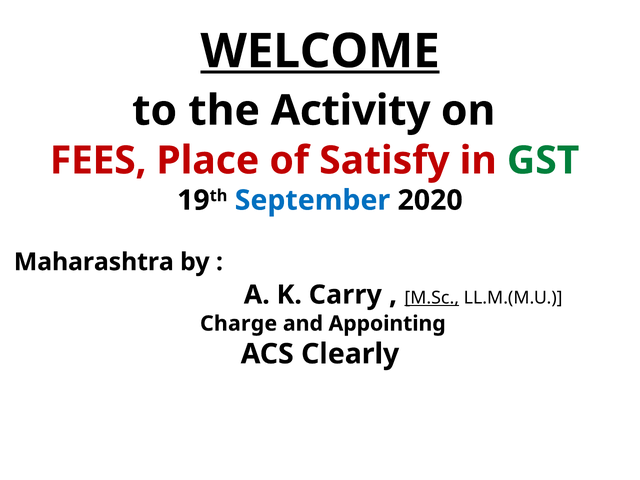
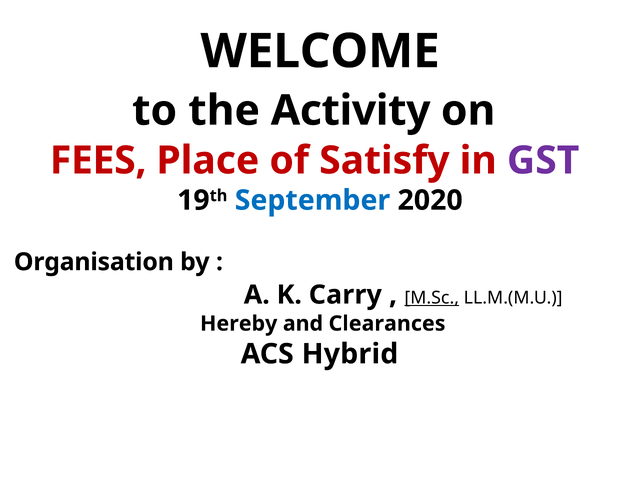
WELCOME underline: present -> none
GST colour: green -> purple
Maharashtra: Maharashtra -> Organisation
Charge: Charge -> Hereby
Appointing: Appointing -> Clearances
Clearly: Clearly -> Hybrid
